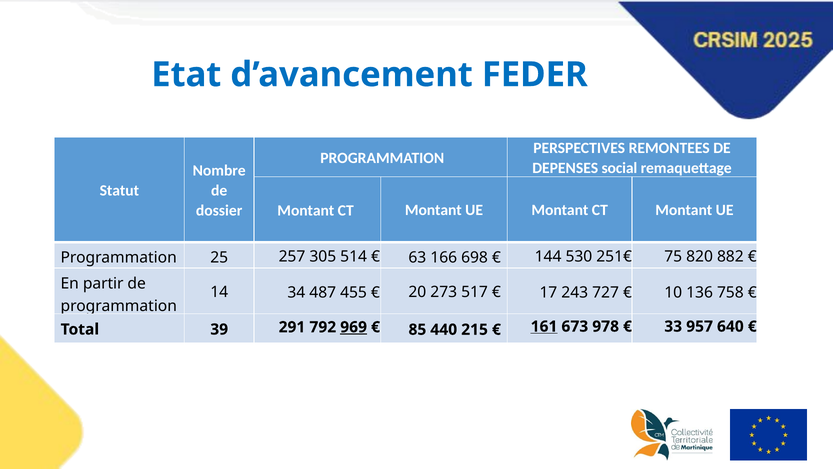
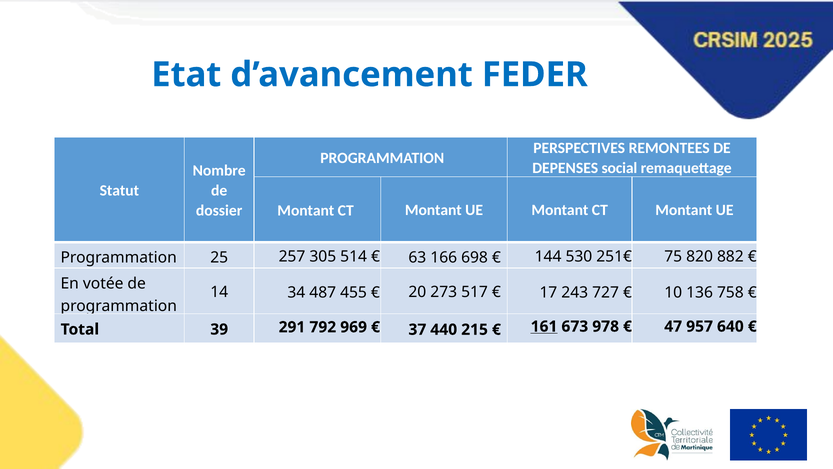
partir: partir -> votée
969 underline: present -> none
85: 85 -> 37
33: 33 -> 47
